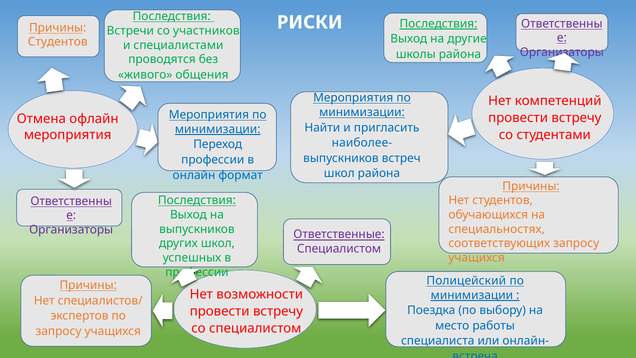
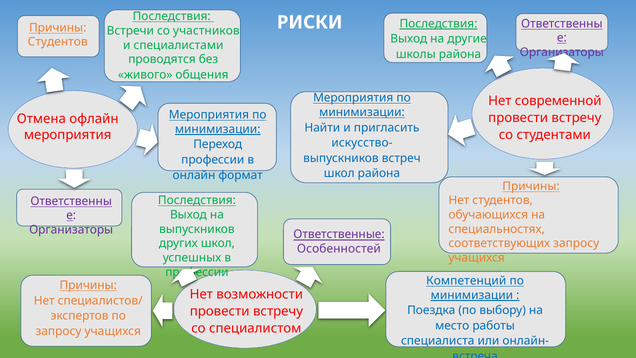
компетенций: компетенций -> современной
наиболее-: наиболее- -> искусство-
Специалистом at (339, 249): Специалистом -> Особенностей
Полицейский: Полицейский -> Компетенций
